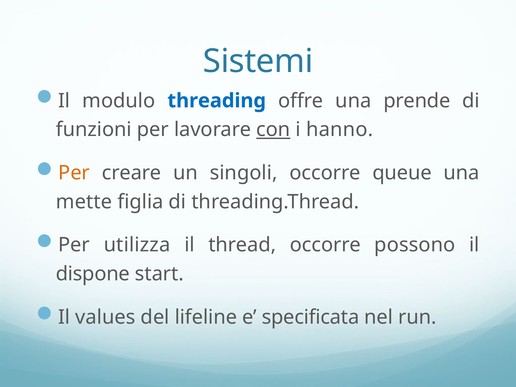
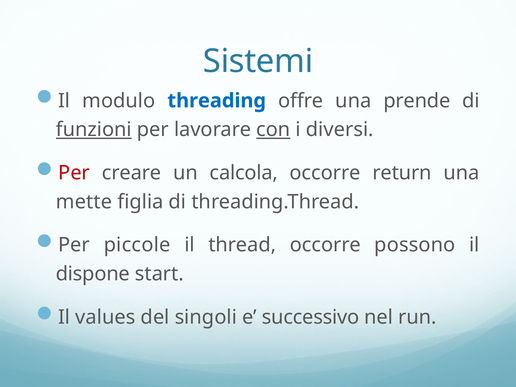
funzioni underline: none -> present
hanno: hanno -> diversi
Per at (74, 173) colour: orange -> red
singoli: singoli -> calcola
queue: queue -> return
utilizza: utilizza -> piccole
lifeline: lifeline -> singoli
specificata: specificata -> successivo
